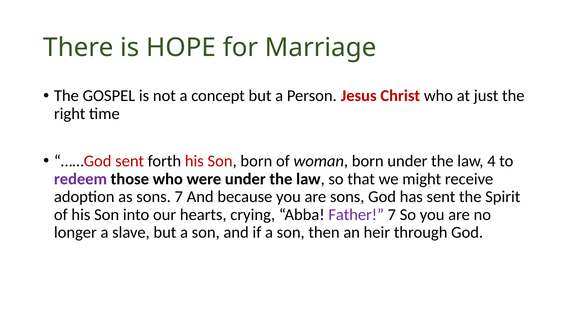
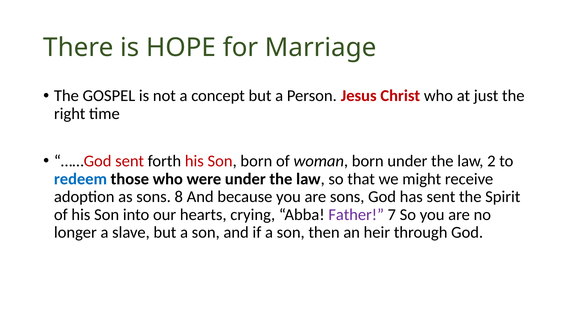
4: 4 -> 2
redeem colour: purple -> blue
sons 7: 7 -> 8
